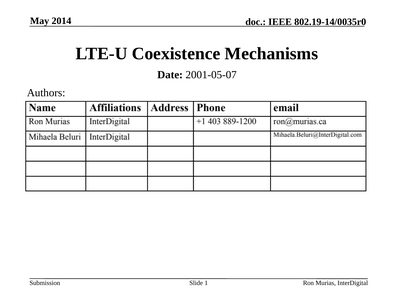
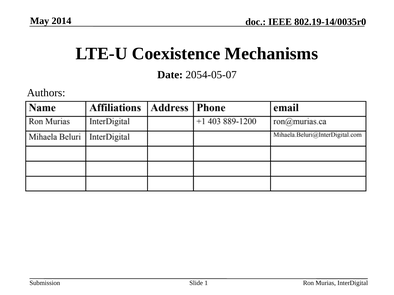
2001-05-07: 2001-05-07 -> 2054-05-07
